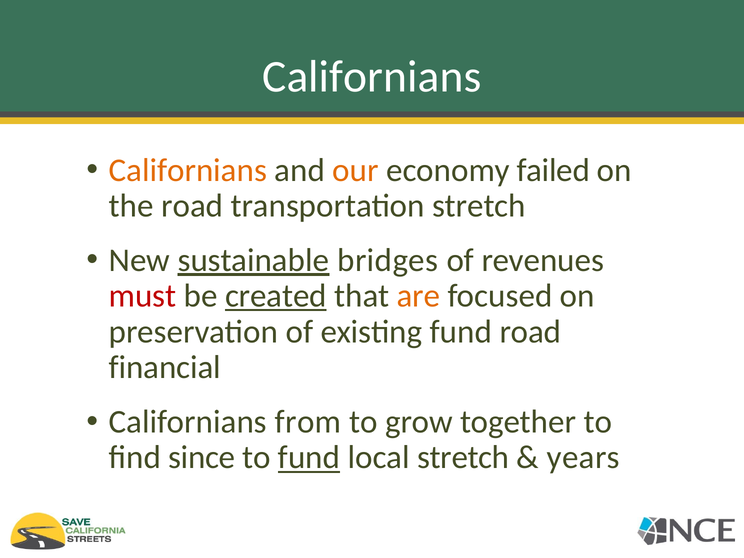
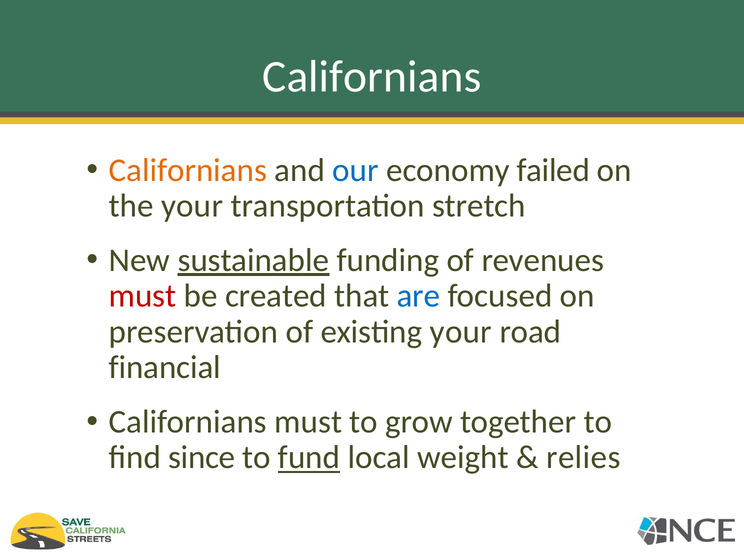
our colour: orange -> blue
the road: road -> your
bridges: bridges -> funding
created underline: present -> none
are colour: orange -> blue
existing fund: fund -> your
Californians from: from -> must
local stretch: stretch -> weight
years: years -> relies
